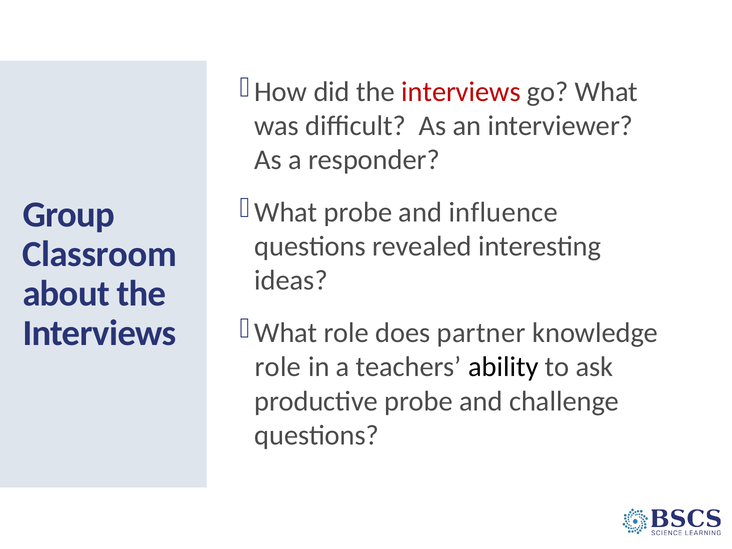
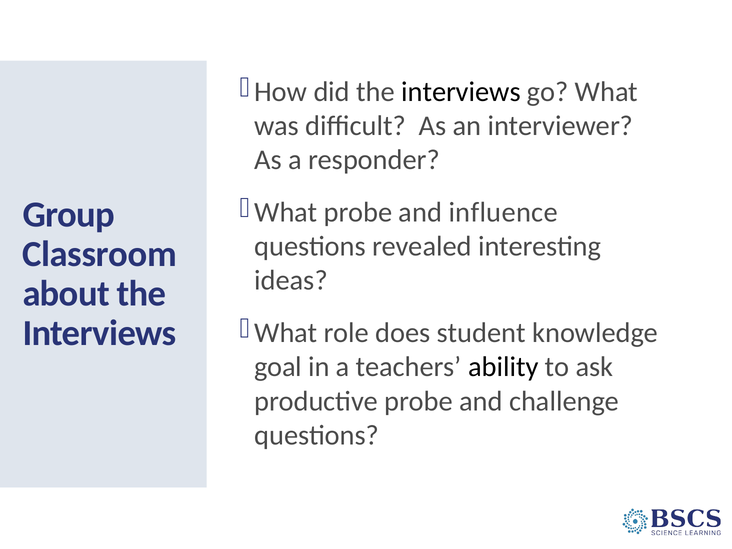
interviews at (461, 92) colour: red -> black
partner: partner -> student
role at (278, 367): role -> goal
